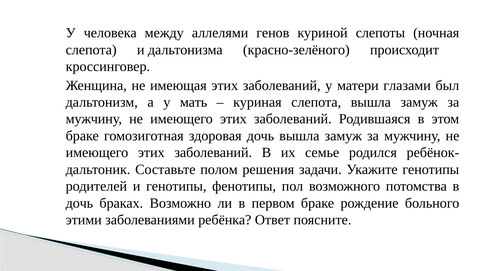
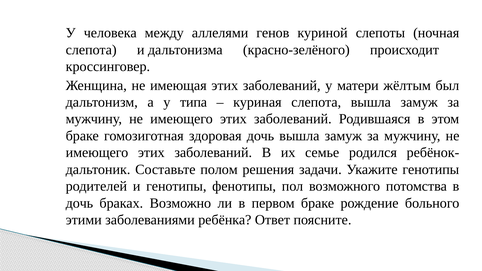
глазами: глазами -> жёлтым
мать: мать -> типа
